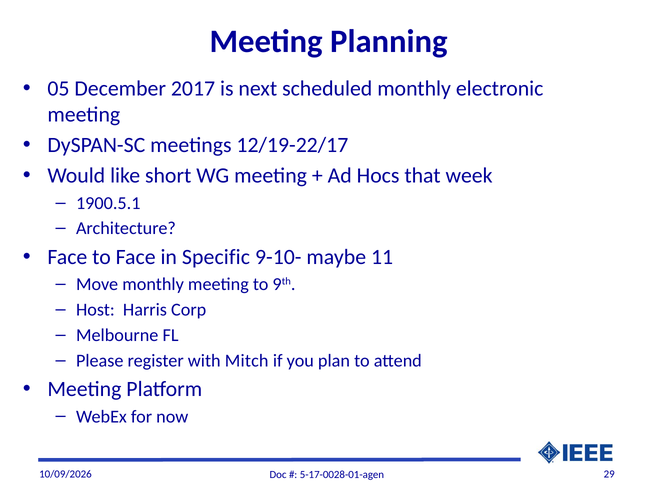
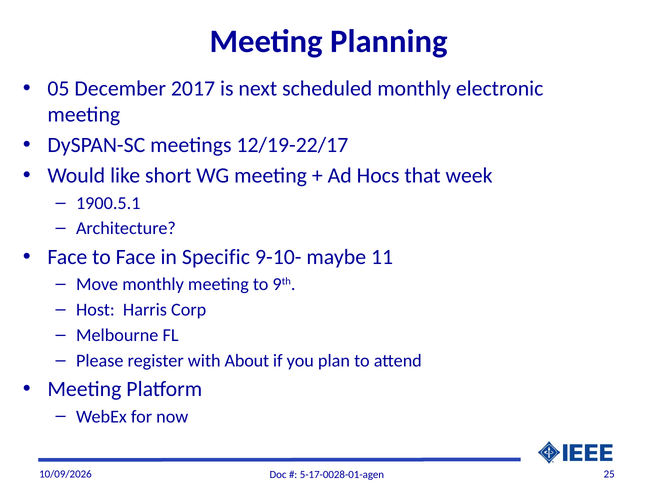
Mitch: Mitch -> About
29: 29 -> 25
